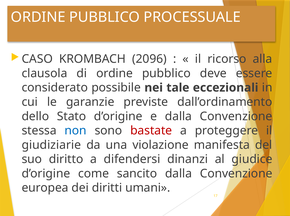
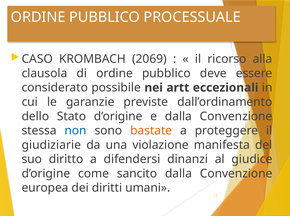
2096: 2096 -> 2069
tale: tale -> artt
bastate colour: red -> orange
